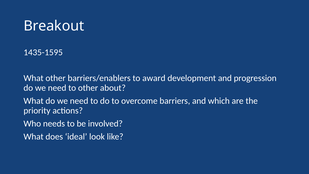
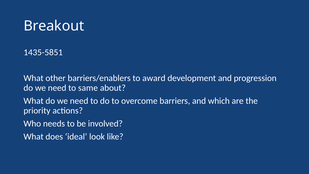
1435-1595: 1435-1595 -> 1435-5851
to other: other -> same
